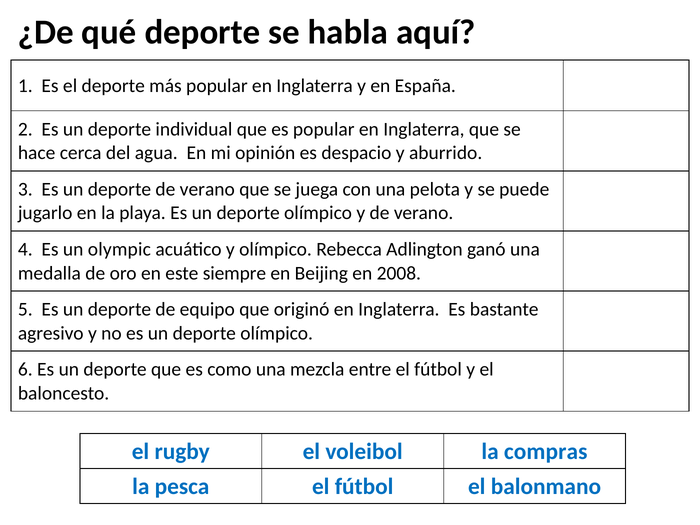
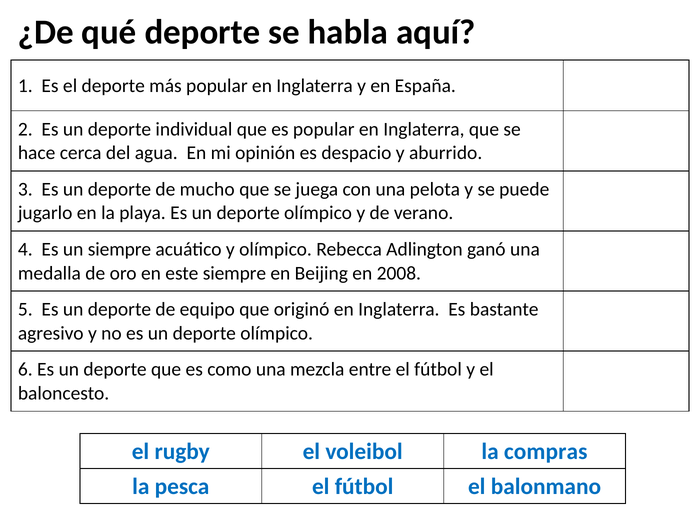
deporte de verano: verano -> mucho
un olympic: olympic -> siempre
